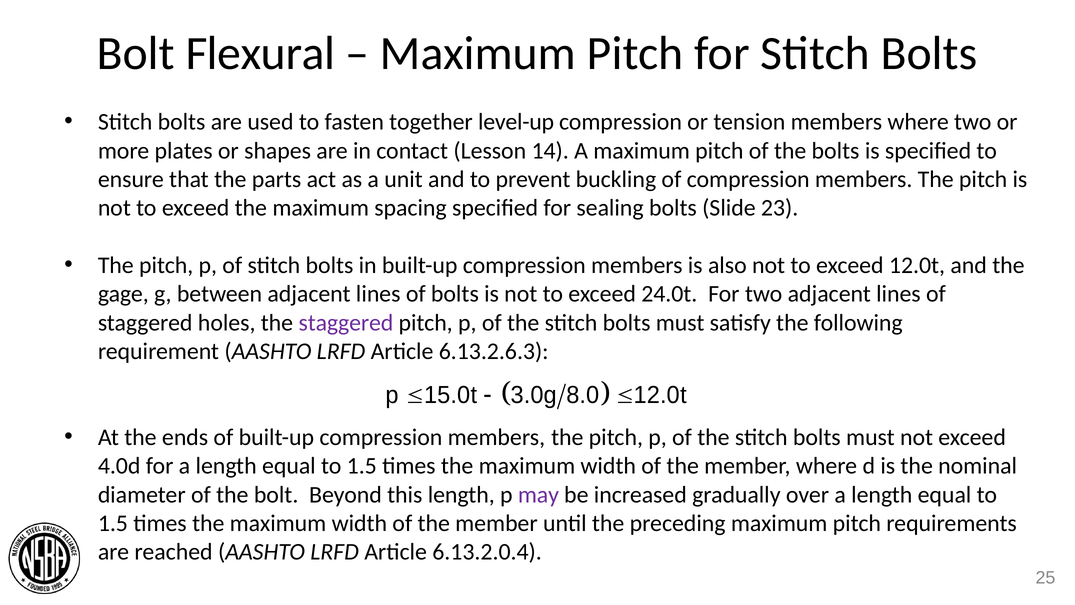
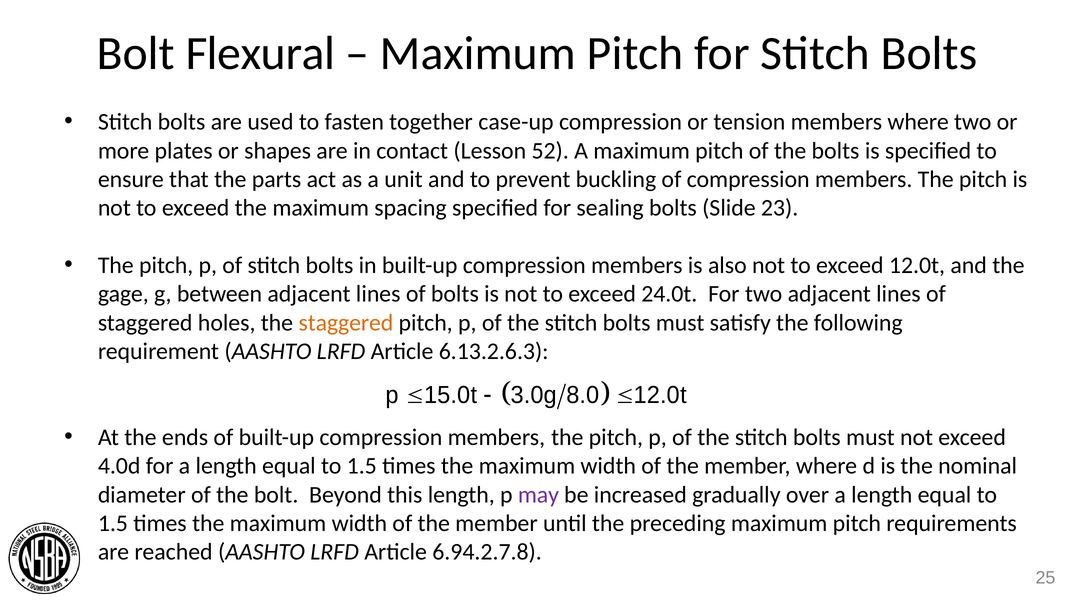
level-up: level-up -> case-up
14: 14 -> 52
staggered at (346, 322) colour: purple -> orange
6.13.2.0.4: 6.13.2.0.4 -> 6.94.2.7.8
